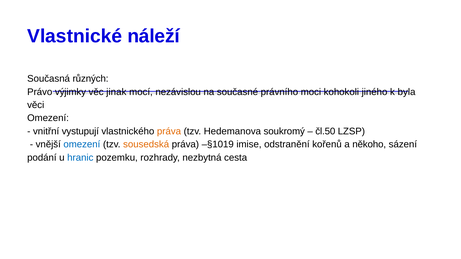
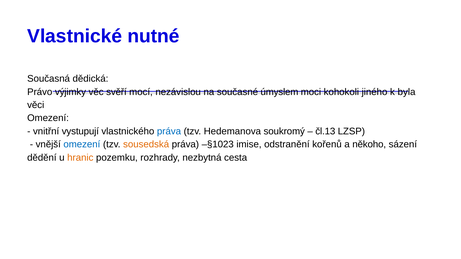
náleží: náleží -> nutné
různých: různých -> dědická
jinak: jinak -> svěří
právního: právního -> úmyslem
práva at (169, 131) colour: orange -> blue
čl.50: čl.50 -> čl.13
–§1019: –§1019 -> –§1023
podání: podání -> dědění
hranic colour: blue -> orange
